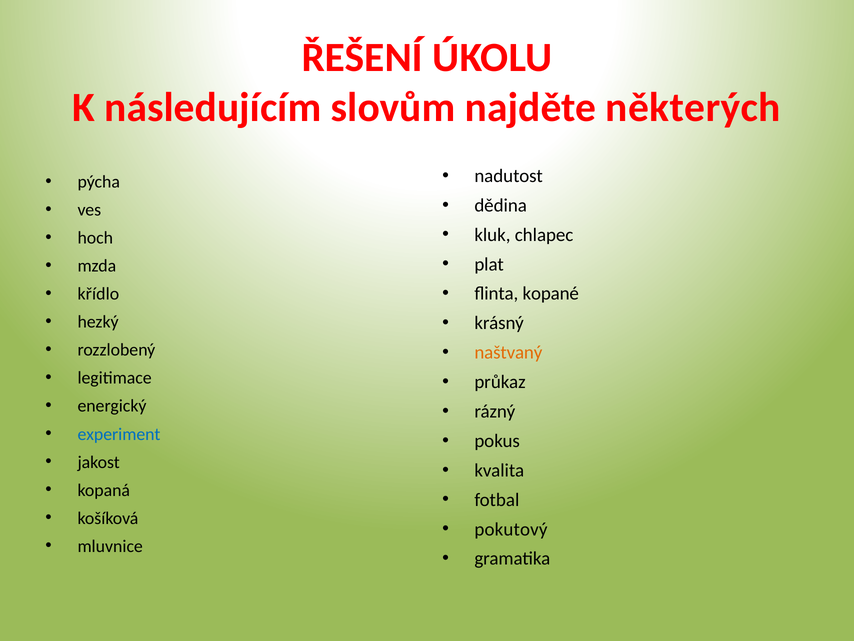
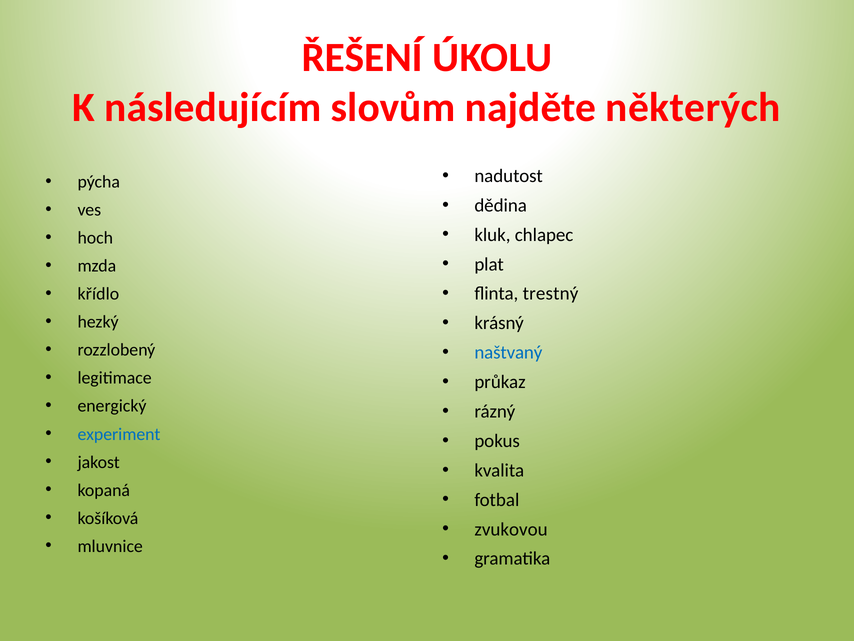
kopané: kopané -> trestný
naštvaný colour: orange -> blue
pokutový: pokutový -> zvukovou
